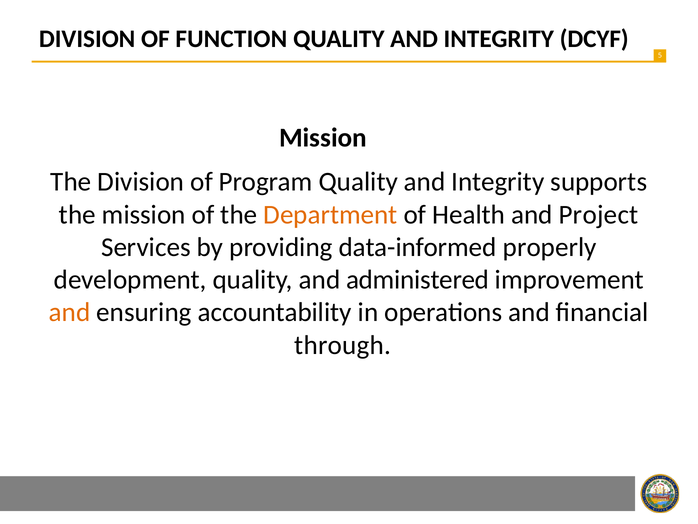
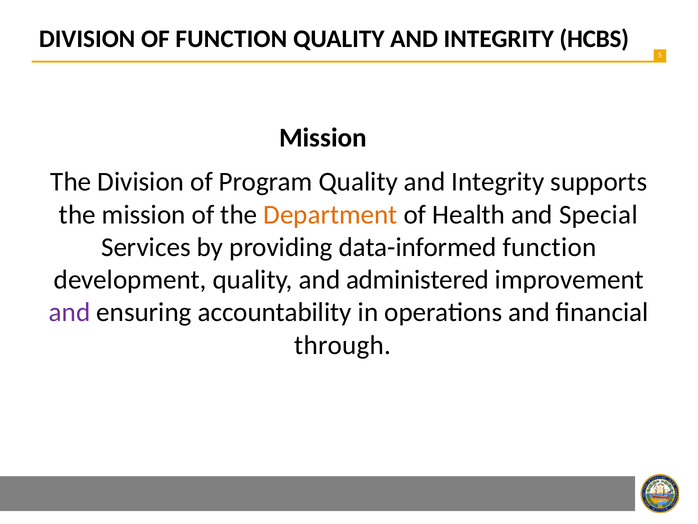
DCYF: DCYF -> HCBS
Project: Project -> Special
data-informed properly: properly -> function
and at (70, 312) colour: orange -> purple
